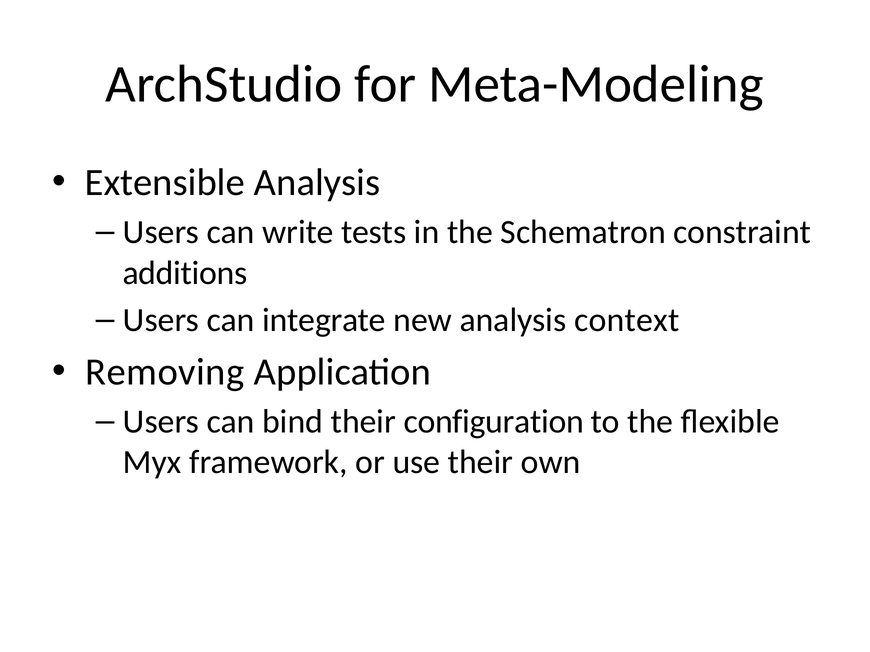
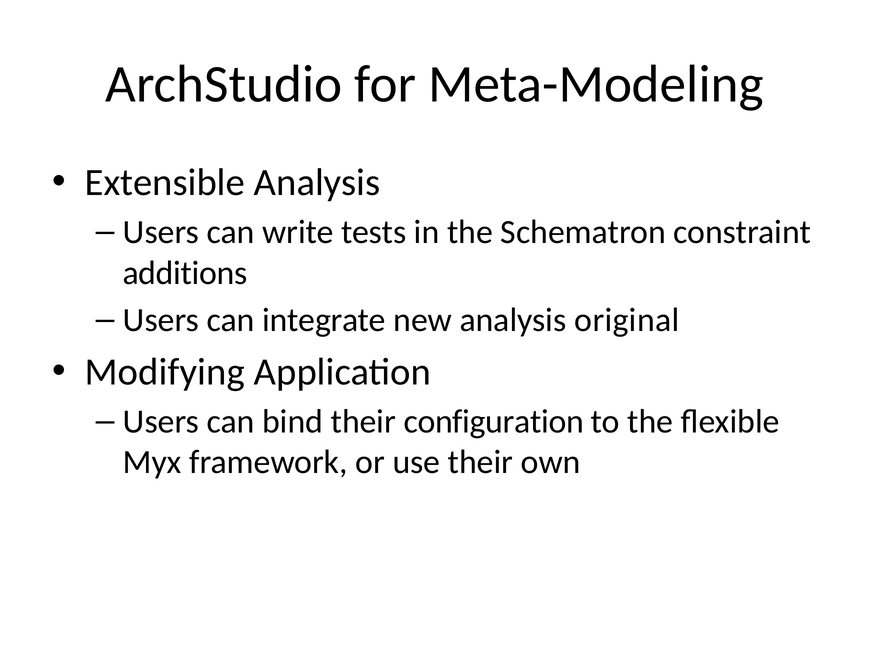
context: context -> original
Removing: Removing -> Modifying
